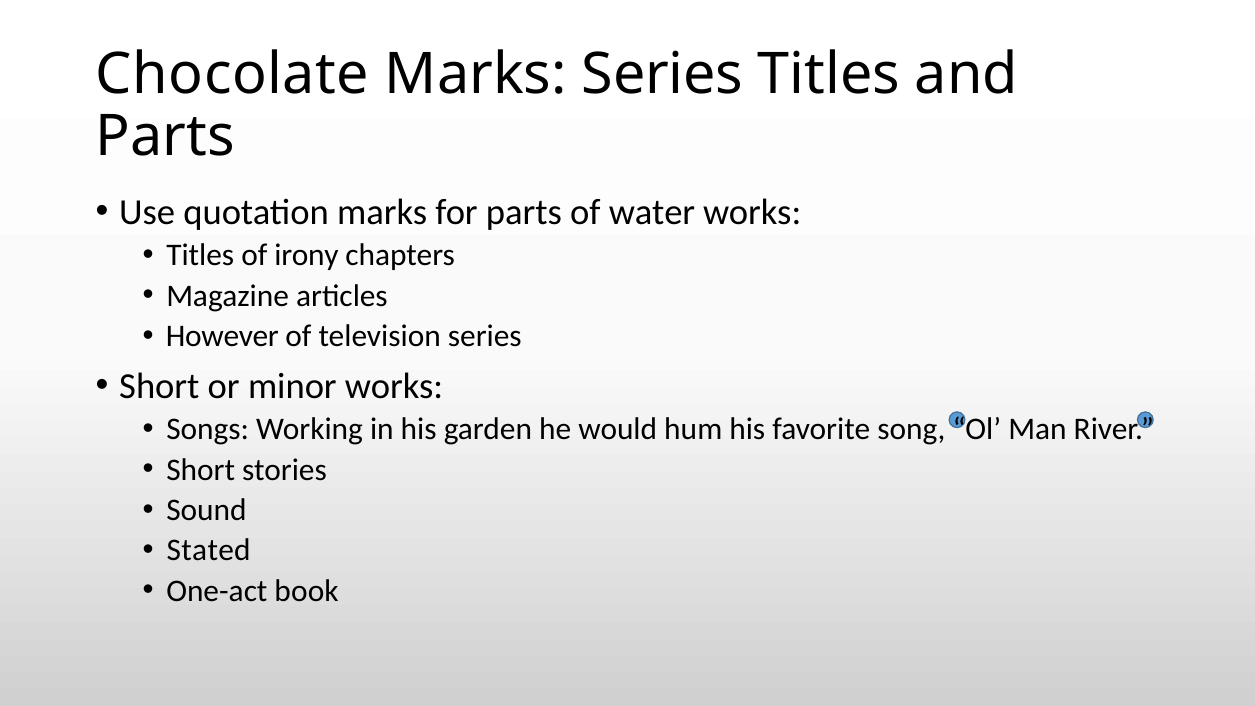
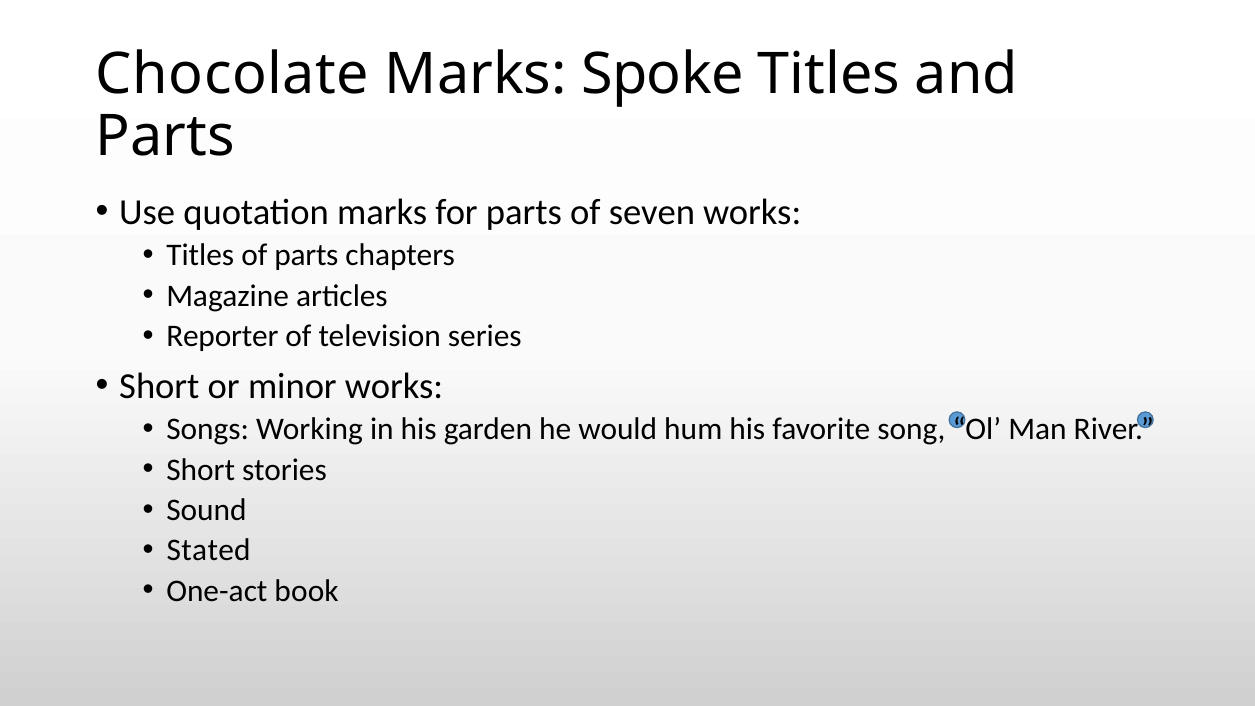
Marks Series: Series -> Spoke
water: water -> seven
of irony: irony -> parts
However: However -> Reporter
